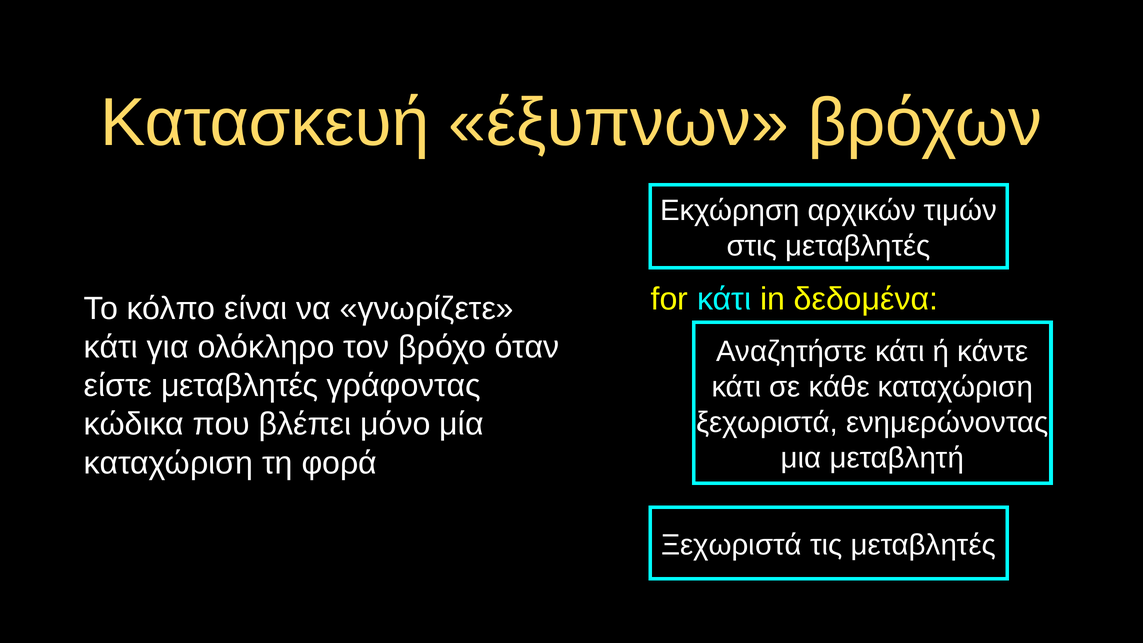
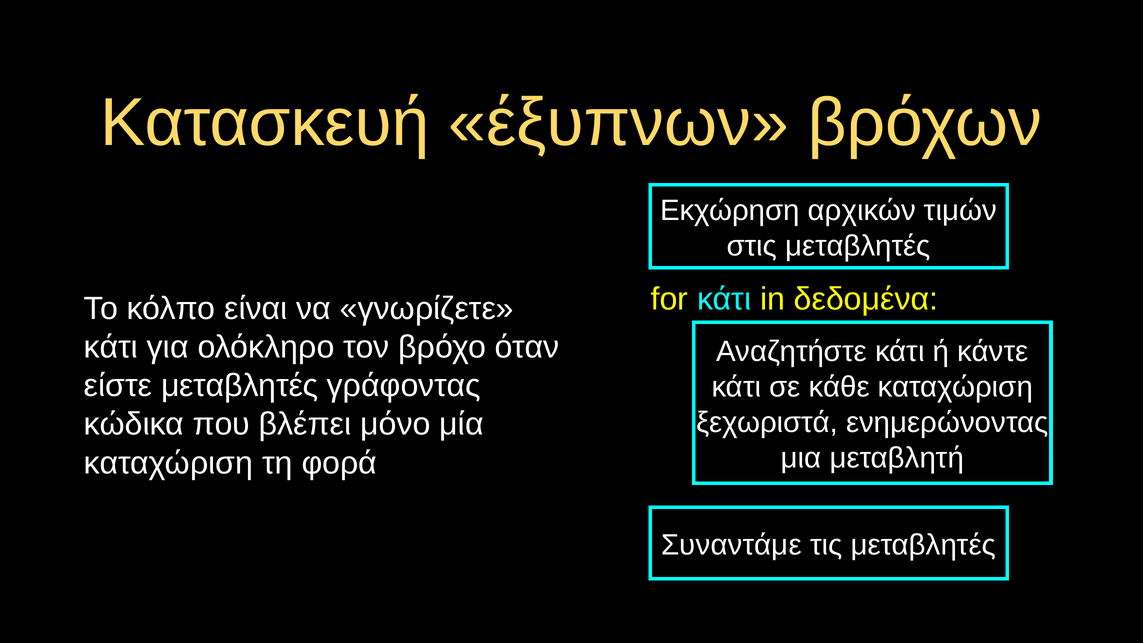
Ξεχωριστά at (731, 545): Ξεχωριστά -> Συναντάμε
